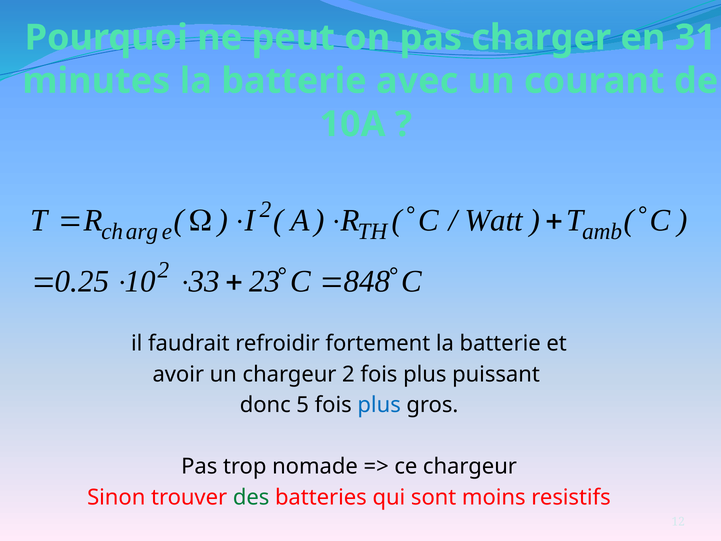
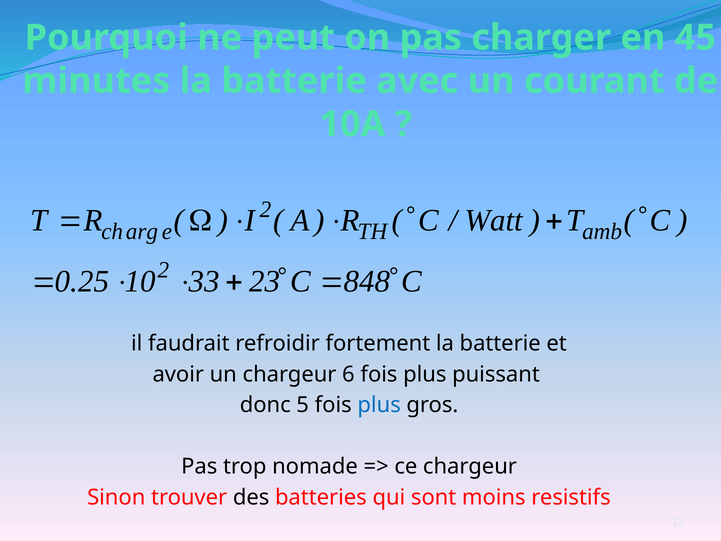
31: 31 -> 45
chargeur 2: 2 -> 6
des colour: green -> black
